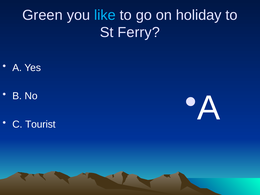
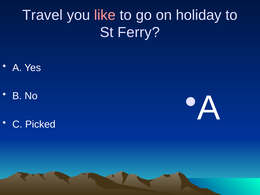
Green: Green -> Travel
like colour: light blue -> pink
Tourist: Tourist -> Picked
